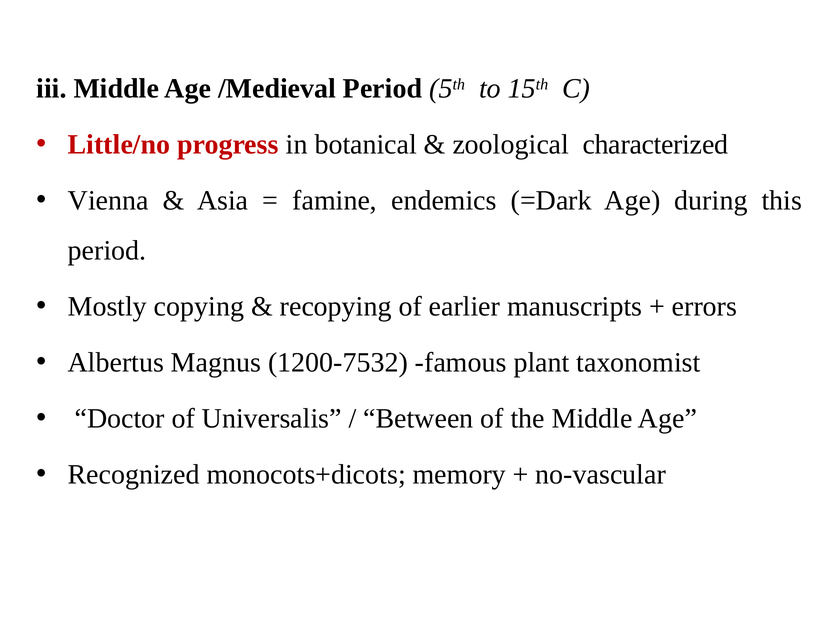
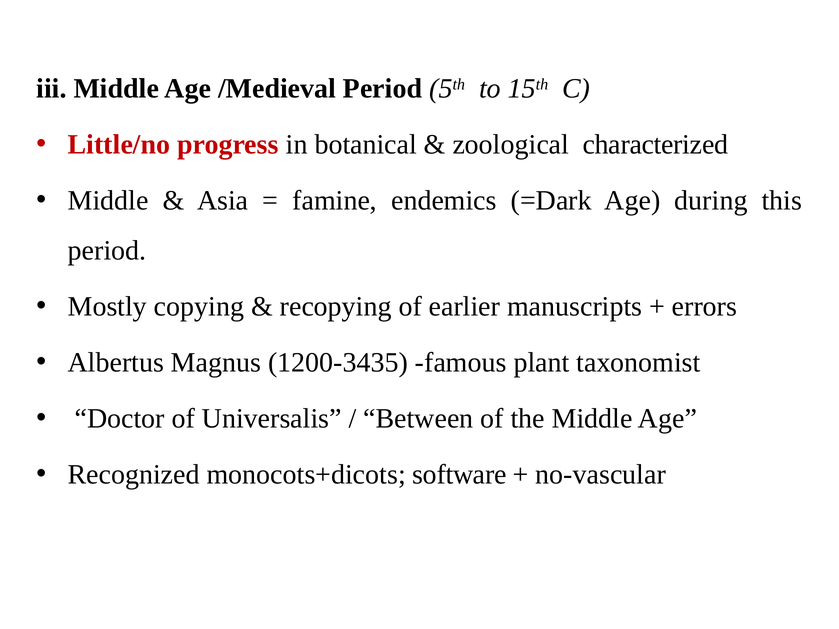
Vienna at (108, 201): Vienna -> Middle
1200-7532: 1200-7532 -> 1200-3435
memory: memory -> software
